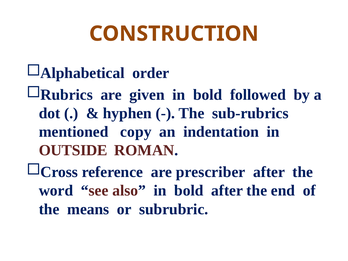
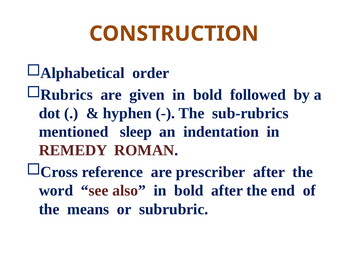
copy: copy -> sleep
OUTSIDE: OUTSIDE -> REMEDY
